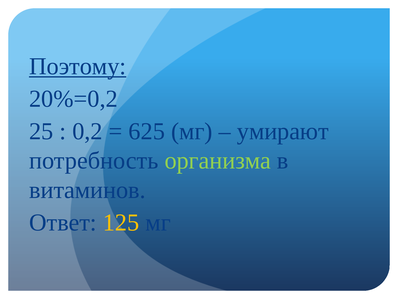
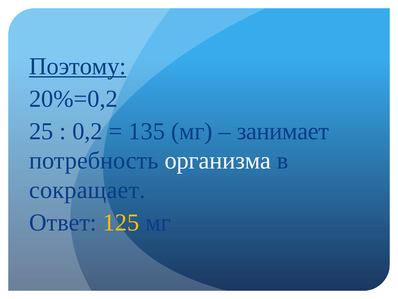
625: 625 -> 135
умирают: умирают -> занимает
организма colour: light green -> white
витаминов: витаминов -> сокращает
